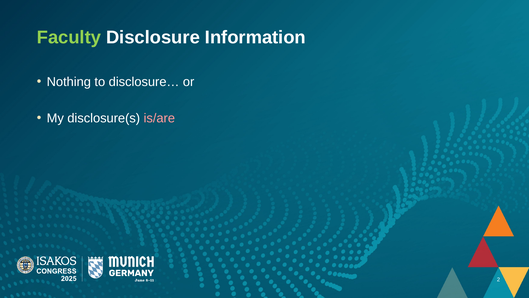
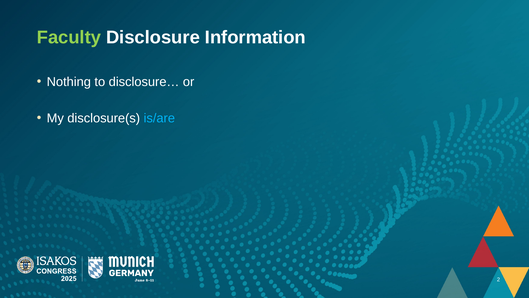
is/are colour: pink -> light blue
